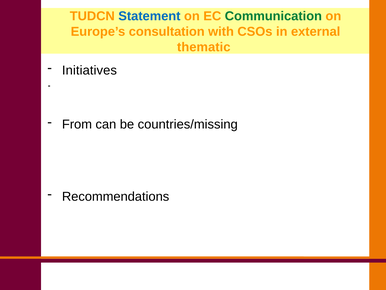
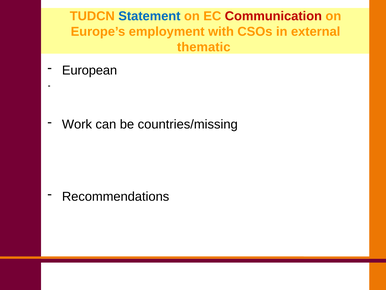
Communication colour: green -> red
consultation: consultation -> employment
Initiatives: Initiatives -> European
From: From -> Work
